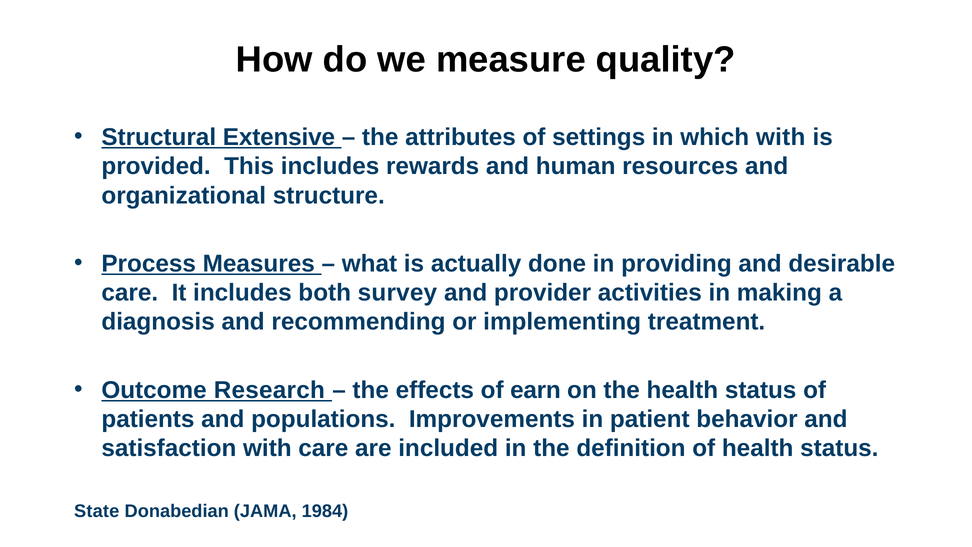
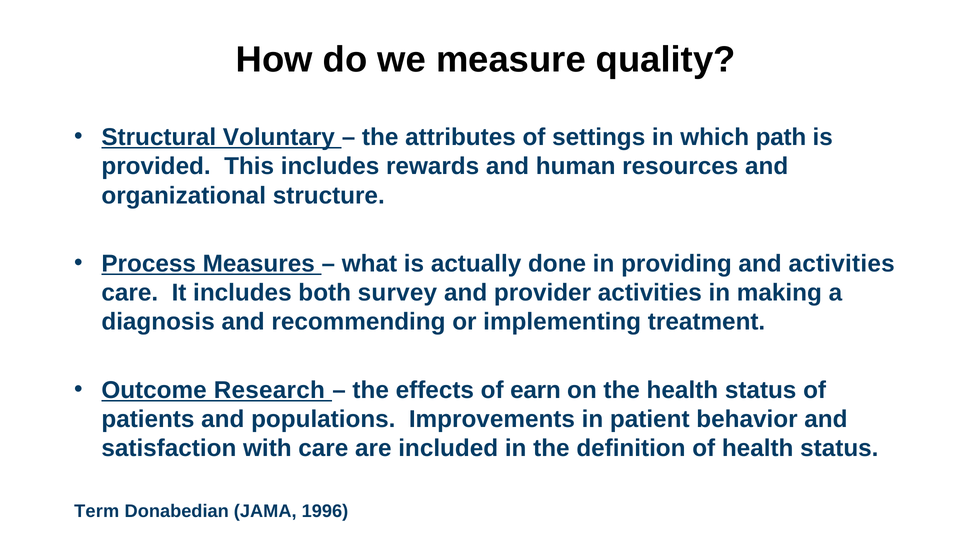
Extensive: Extensive -> Voluntary
which with: with -> path
and desirable: desirable -> activities
State: State -> Term
1984: 1984 -> 1996
